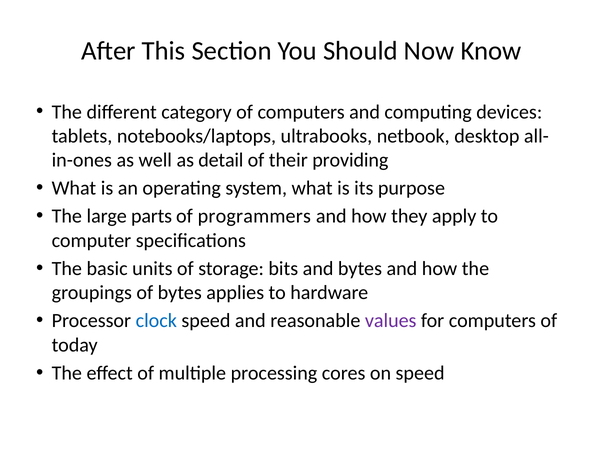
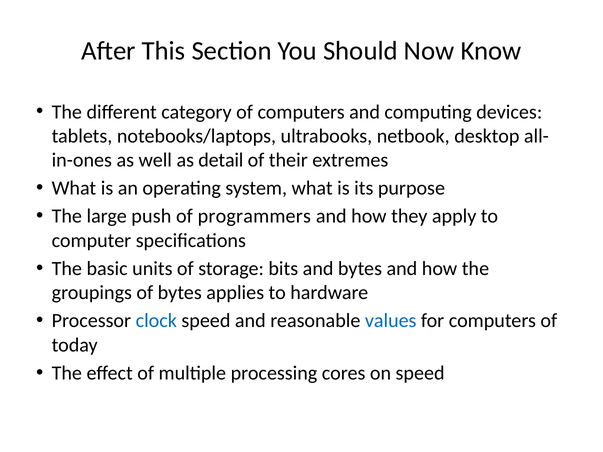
providing: providing -> extremes
parts: parts -> push
values colour: purple -> blue
